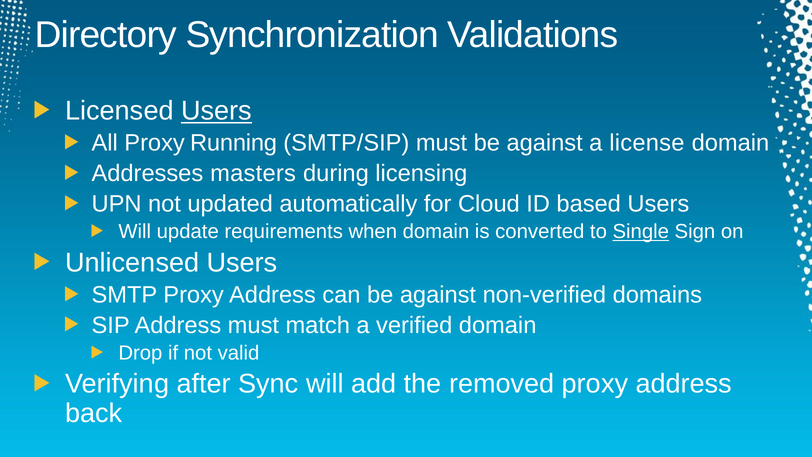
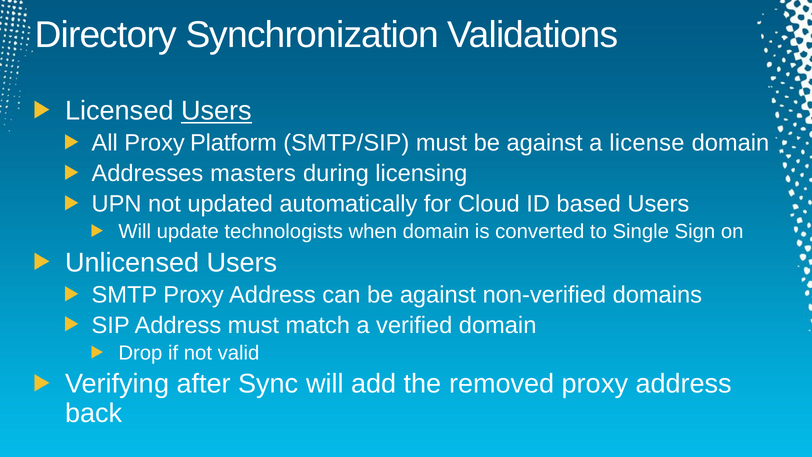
Running: Running -> Platform
requirements: requirements -> technologists
Single underline: present -> none
